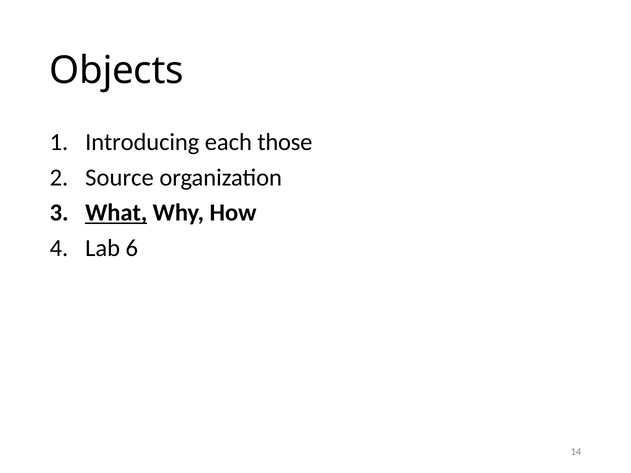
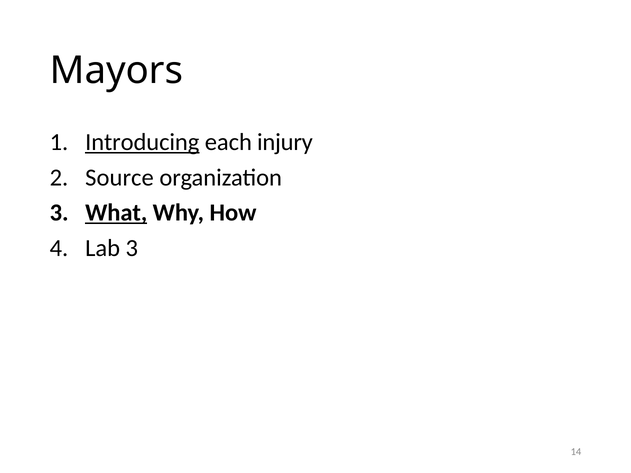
Objects: Objects -> Mayors
Introducing underline: none -> present
those: those -> injury
Lab 6: 6 -> 3
